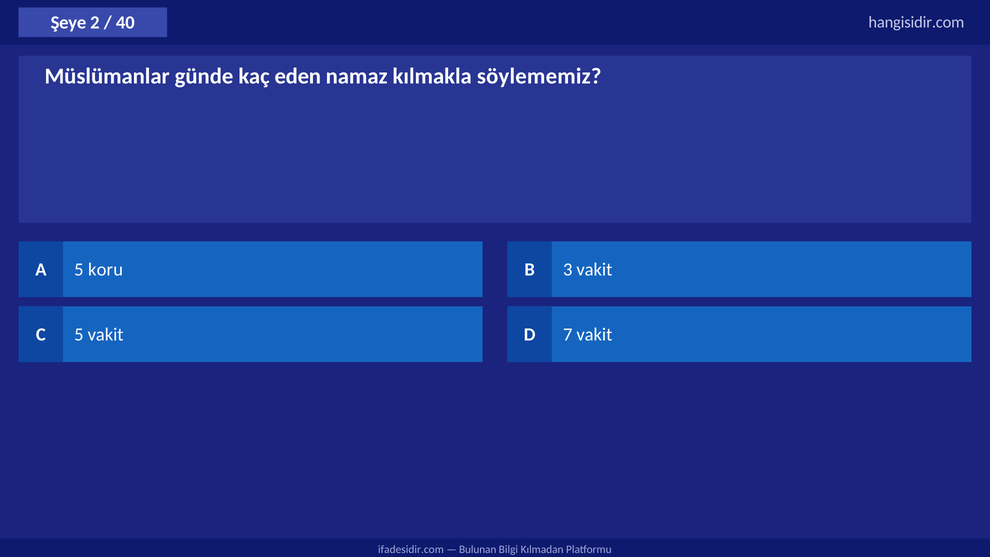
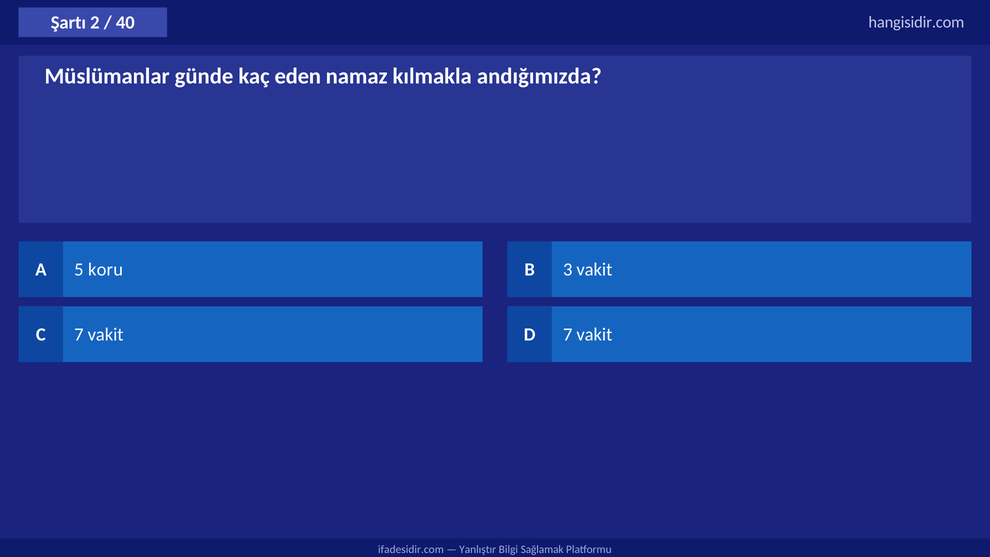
Şeye: Şeye -> Şartı
söylememiz: söylememiz -> andığımızda
C 5: 5 -> 7
Bulunan: Bulunan -> Yanlıştır
Kılmadan: Kılmadan -> Sağlamak
